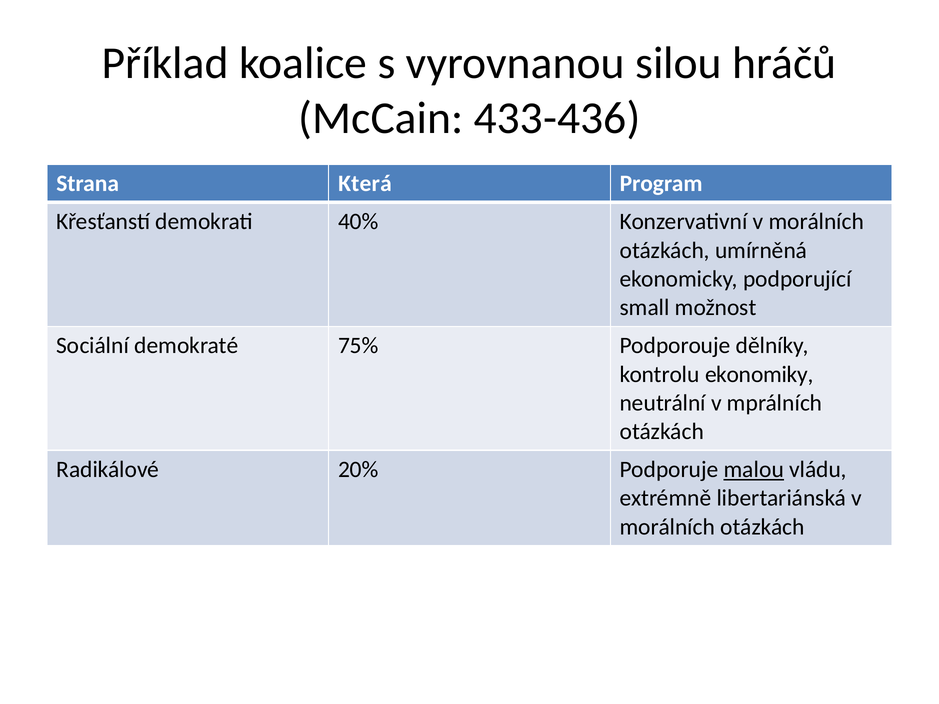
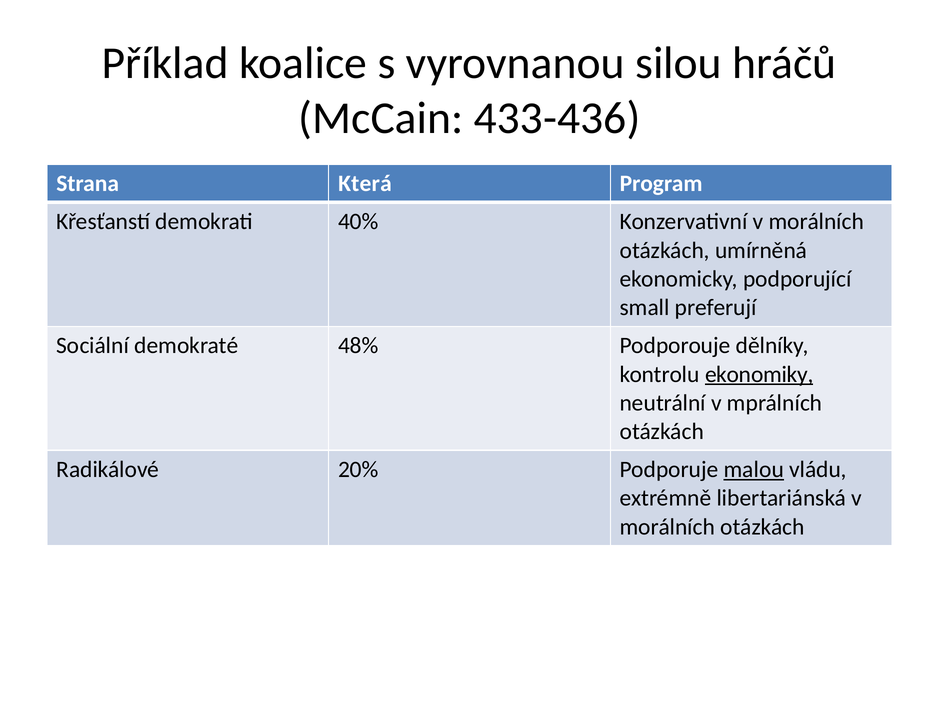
možnost: možnost -> preferují
75%: 75% -> 48%
ekonomiky underline: none -> present
